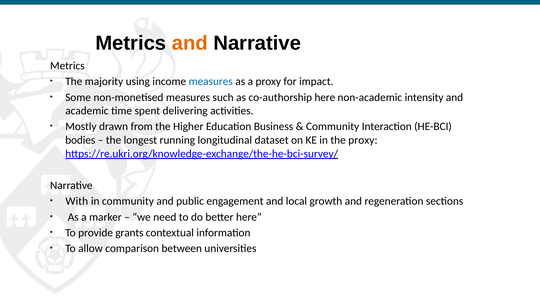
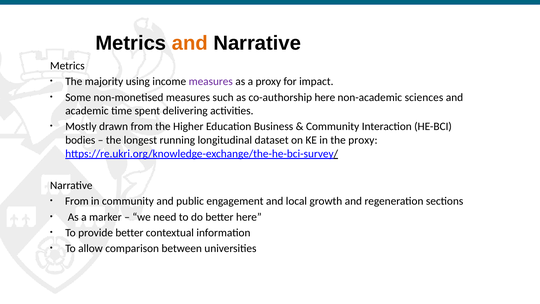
measures at (211, 81) colour: blue -> purple
intensity: intensity -> sciences
With at (77, 201): With -> From
provide grants: grants -> better
